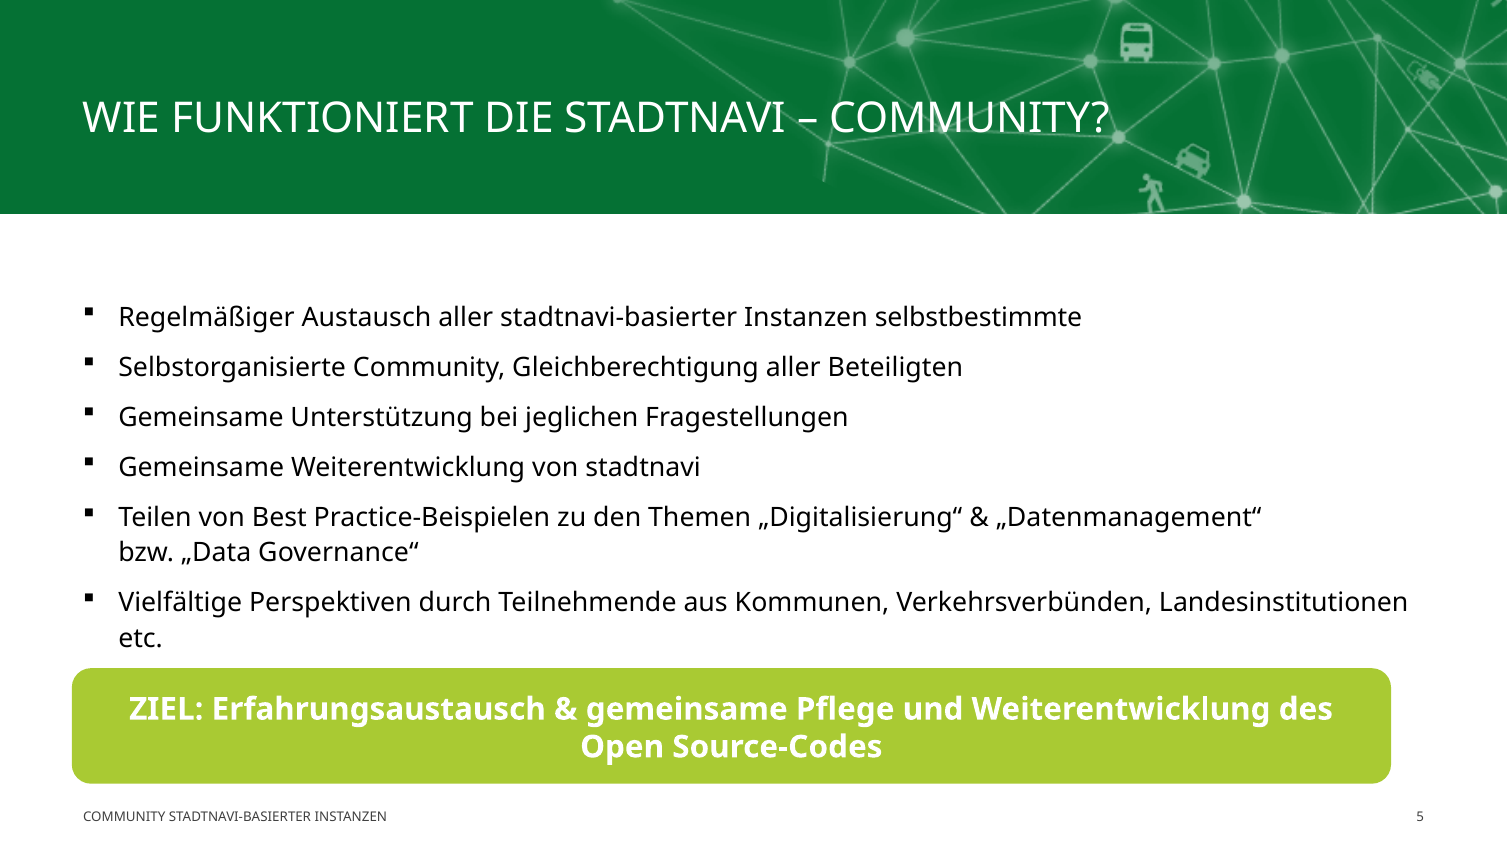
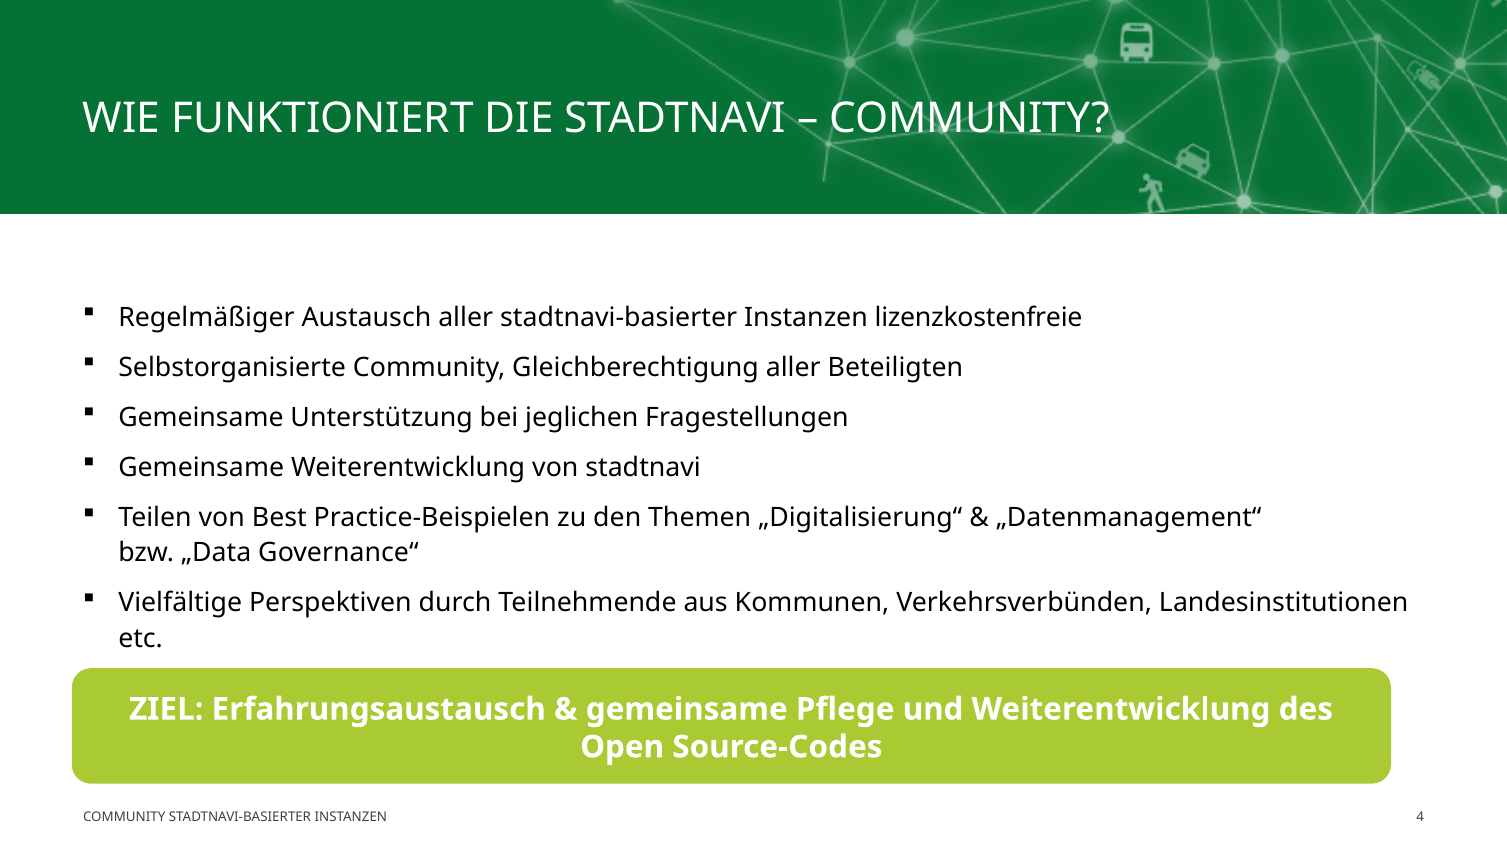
selbstbestimmte: selbstbestimmte -> lizenzkostenfreie
5: 5 -> 4
